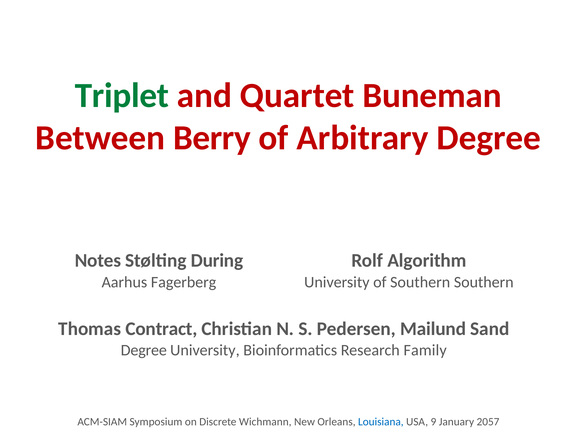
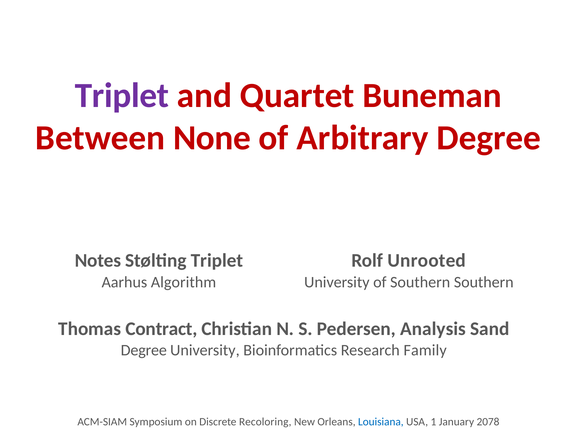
Triplet at (122, 95) colour: green -> purple
Berry: Berry -> None
Stølting During: During -> Triplet
Algorithm: Algorithm -> Unrooted
Fagerberg: Fagerberg -> Algorithm
Mailund: Mailund -> Analysis
Wichmann: Wichmann -> Recoloring
9: 9 -> 1
2057: 2057 -> 2078
